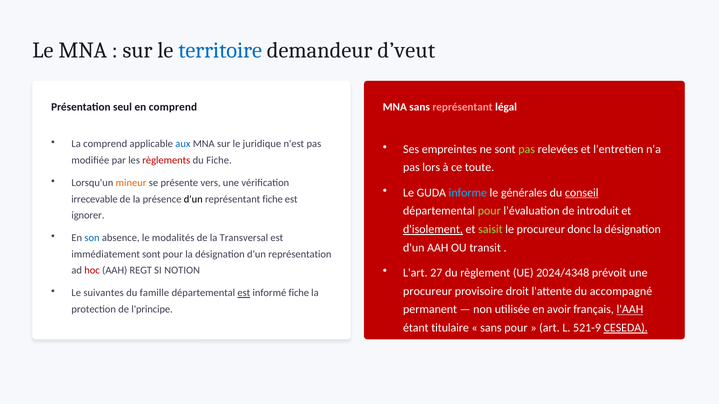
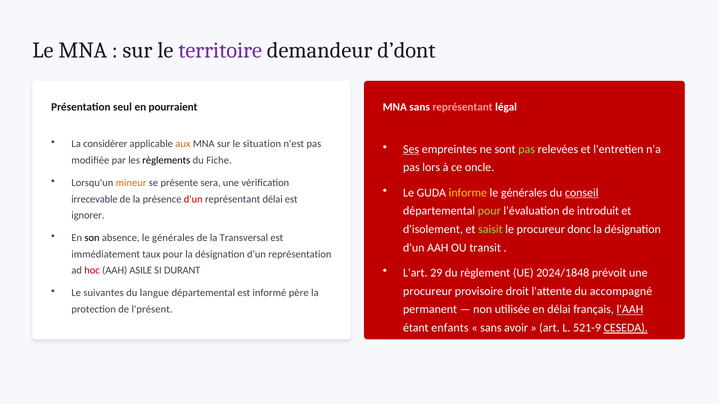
territoire colour: blue -> purple
d’veut: d’veut -> d’dont
en comprend: comprend -> pourraient
La comprend: comprend -> considérer
aux colour: blue -> orange
juridique: juridique -> situation
Ses underline: none -> present
règlements colour: red -> black
toute: toute -> oncle
vers: vers -> sera
informe colour: light blue -> yellow
d'un at (193, 199) colour: black -> red
représentant fiche: fiche -> délai
d'isolement underline: present -> none
son colour: blue -> black
absence le modalités: modalités -> générales
immédiatement sont: sont -> taux
REGT: REGT -> ASILE
NOTION: NOTION -> DURANT
27: 27 -> 29
2024/4348: 2024/4348 -> 2024/1848
famille: famille -> langue
est at (244, 293) underline: present -> none
informé fiche: fiche -> père
en avoir: avoir -> délai
l'principe: l'principe -> l'présent
titulaire: titulaire -> enfants
sans pour: pour -> avoir
